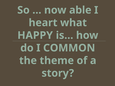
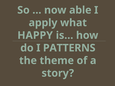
heart: heart -> apply
COMMON: COMMON -> PATTERNS
